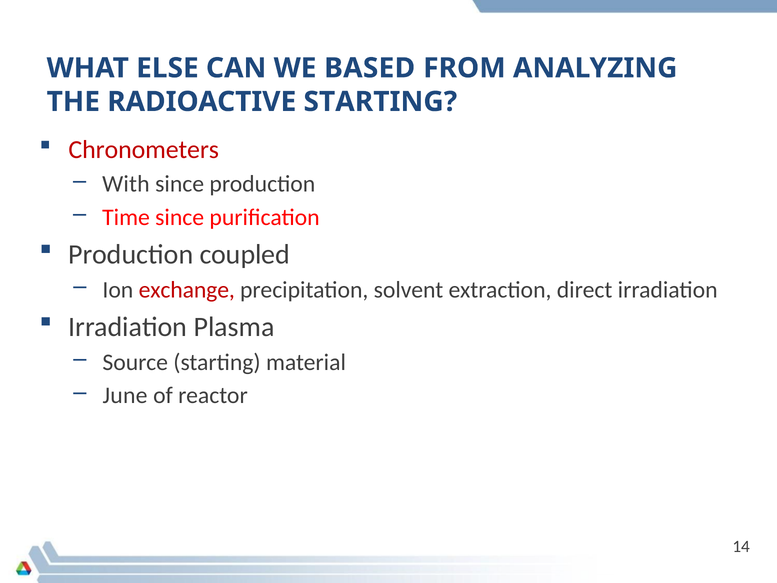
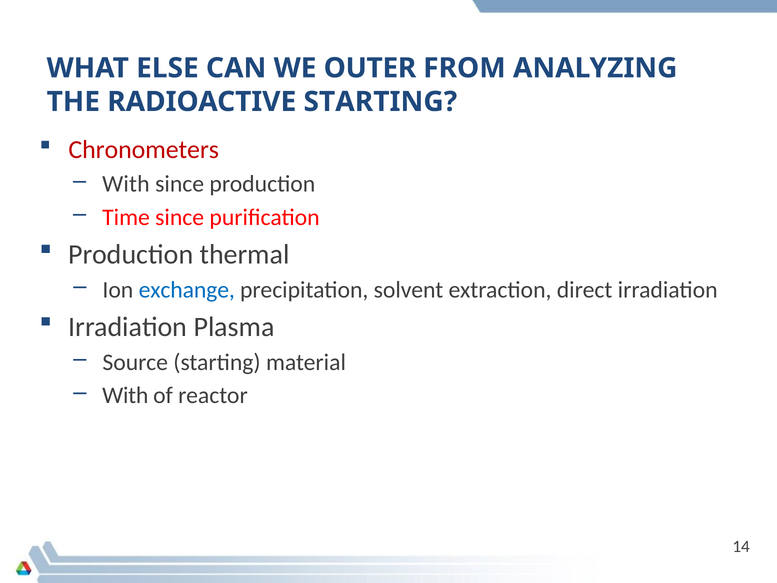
BASED: BASED -> OUTER
coupled: coupled -> thermal
exchange colour: red -> blue
June at (125, 395): June -> With
